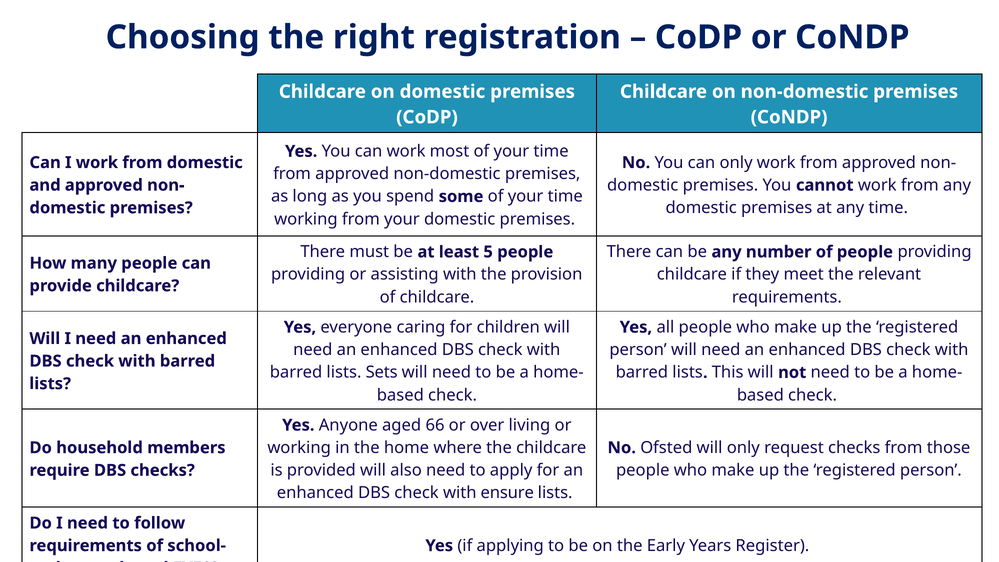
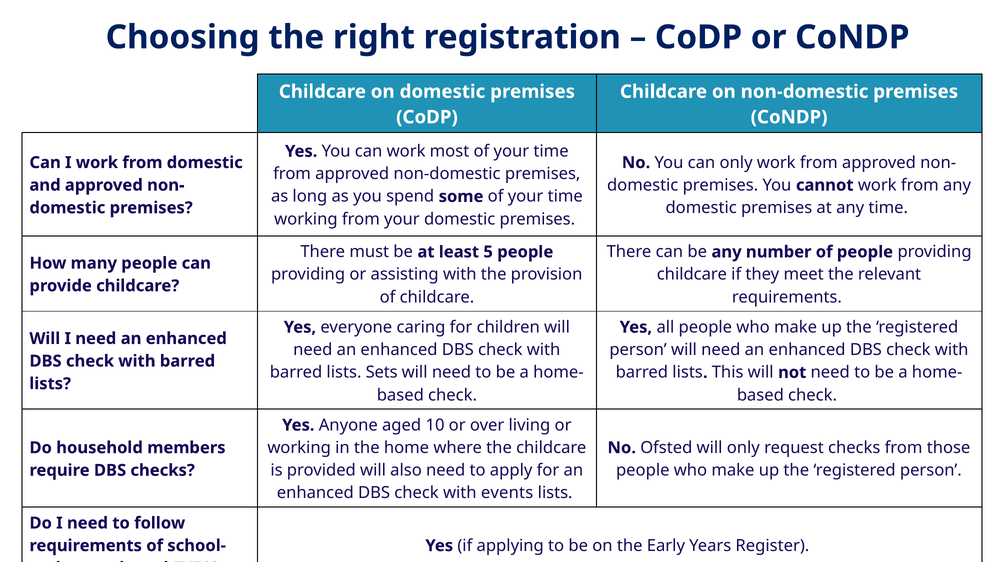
66: 66 -> 10
ensure: ensure -> events
